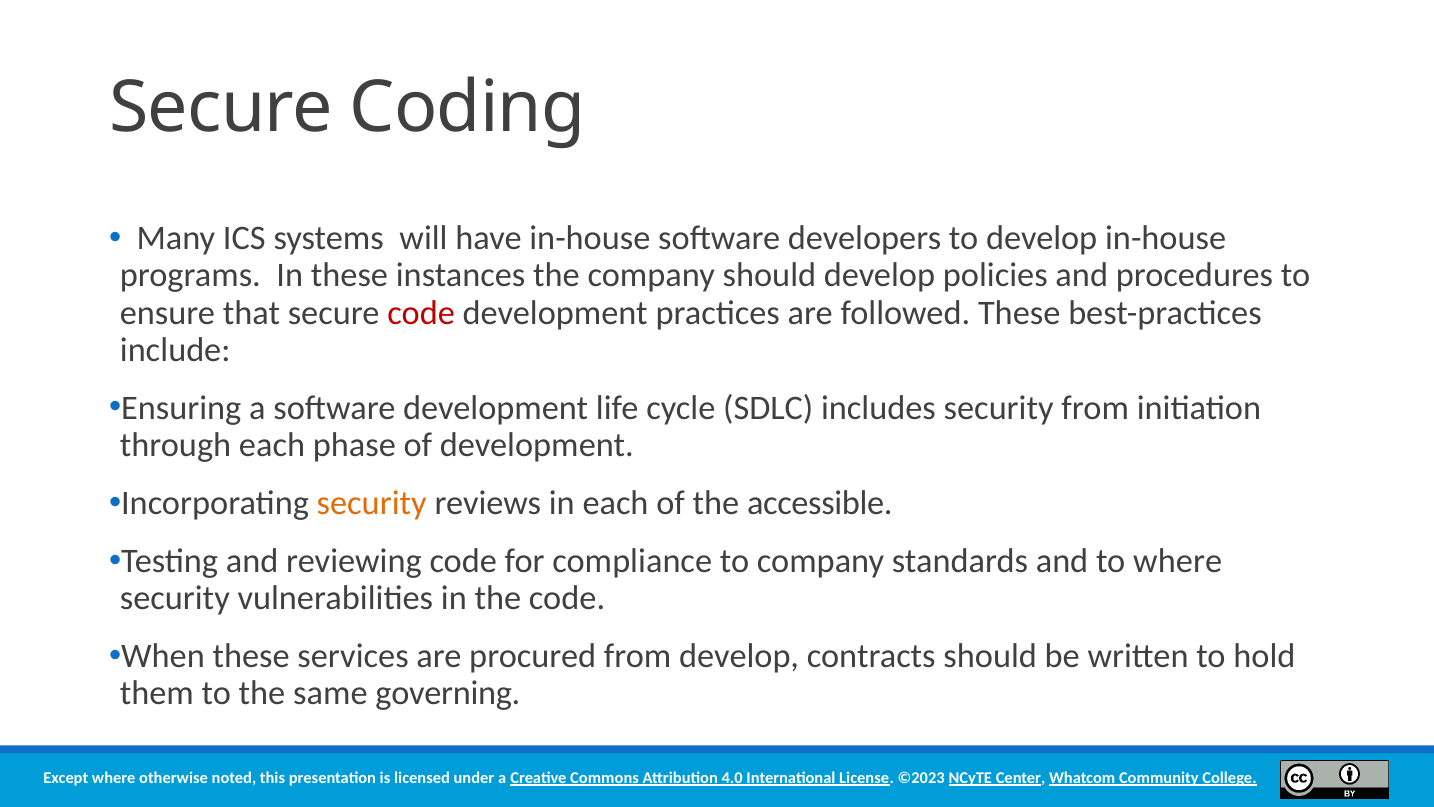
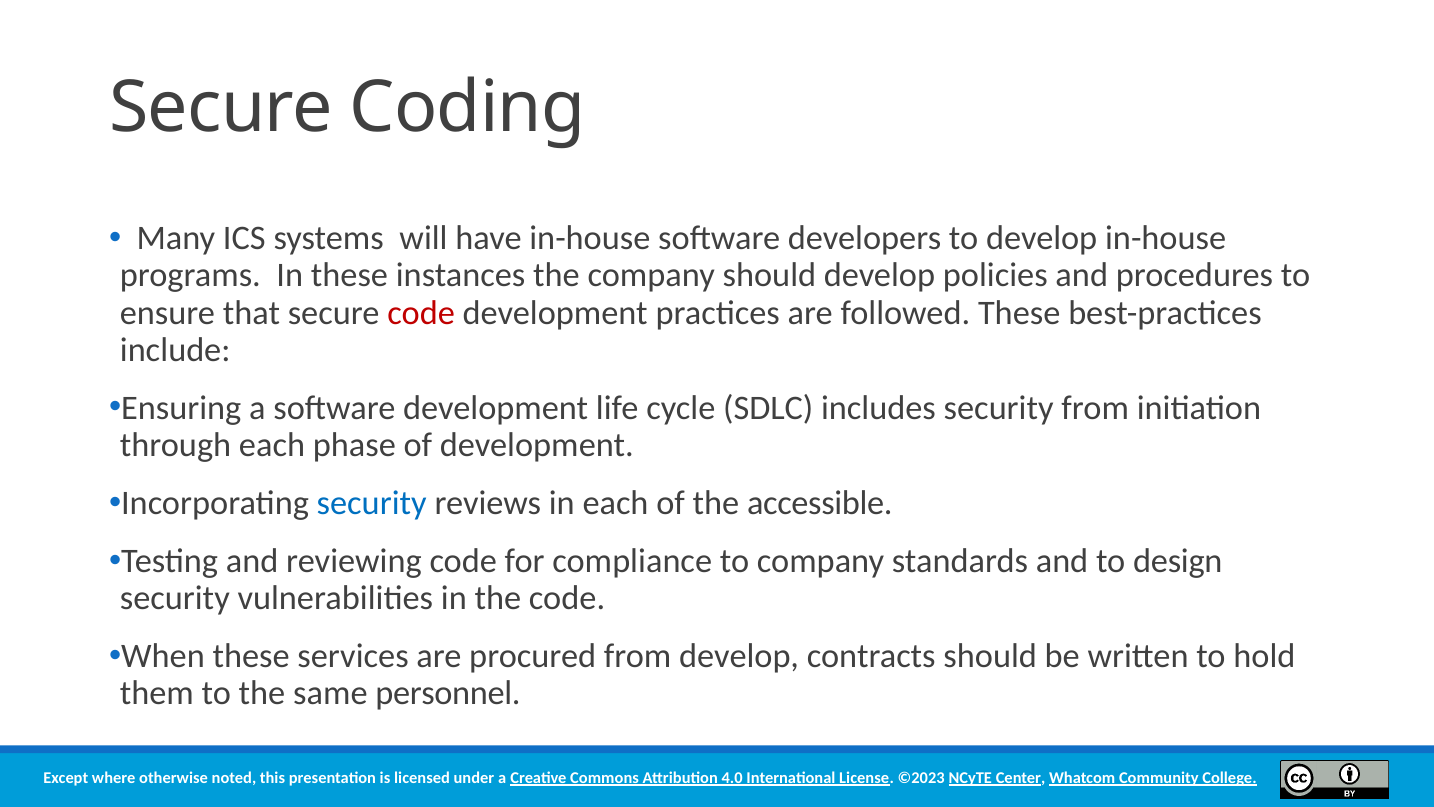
security at (372, 503) colour: orange -> blue
to where: where -> design
governing: governing -> personnel
